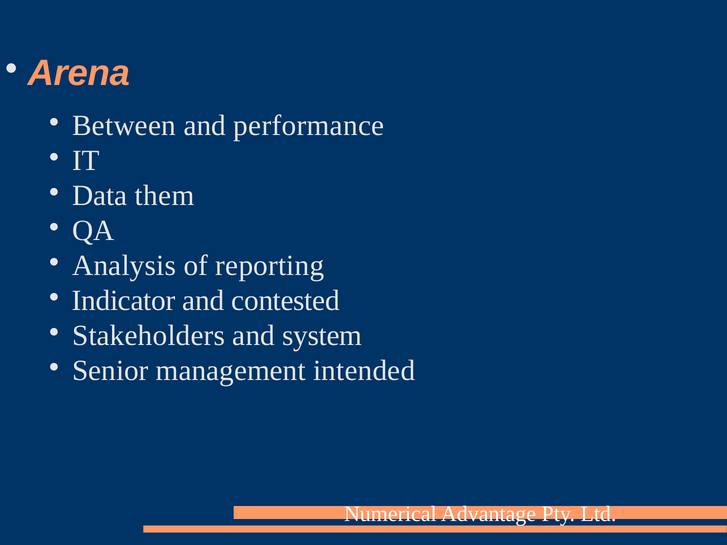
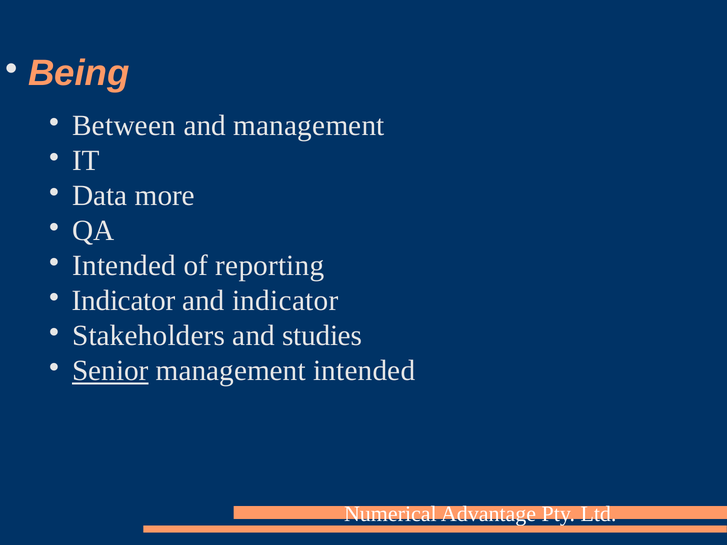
Arena: Arena -> Being
and performance: performance -> management
them: them -> more
Analysis at (124, 266): Analysis -> Intended
and contested: contested -> indicator
system: system -> studies
Senior underline: none -> present
